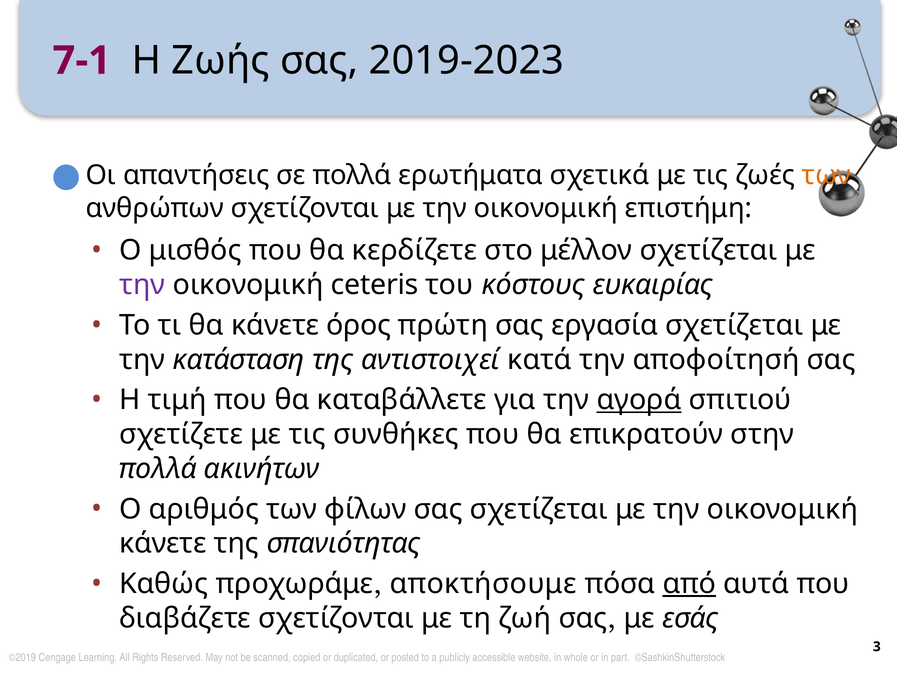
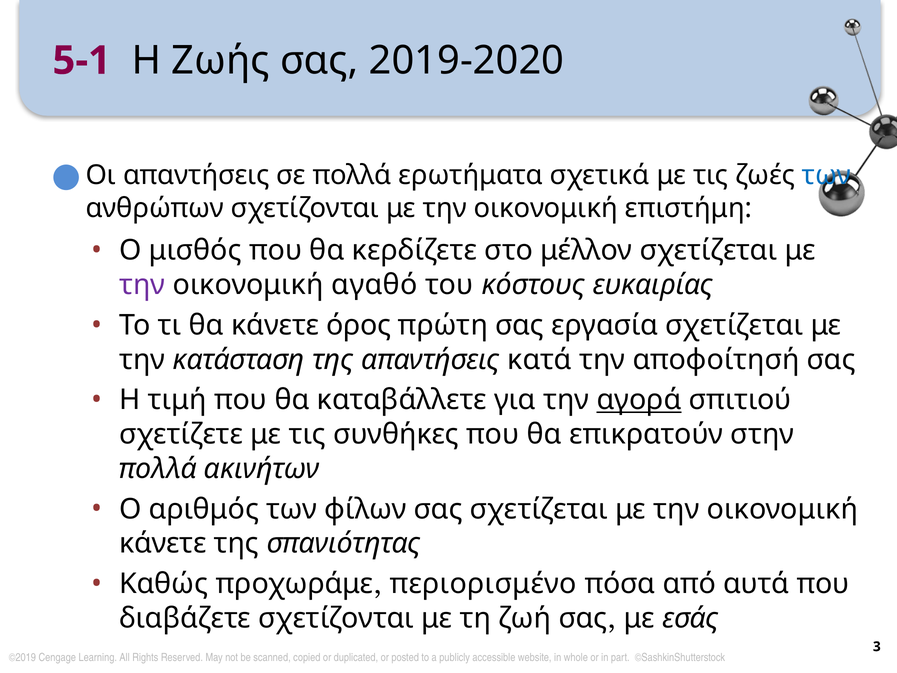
7-1: 7-1 -> 5-1
2019-2023: 2019-2023 -> 2019-2020
των at (826, 175) colour: orange -> blue
ceteris: ceteris -> αγαθό
της αντιστοιχεί: αντιστοιχεί -> απαντήσεις
αποκτήσουμε: αποκτήσουμε -> περιορισμένο
από underline: present -> none
